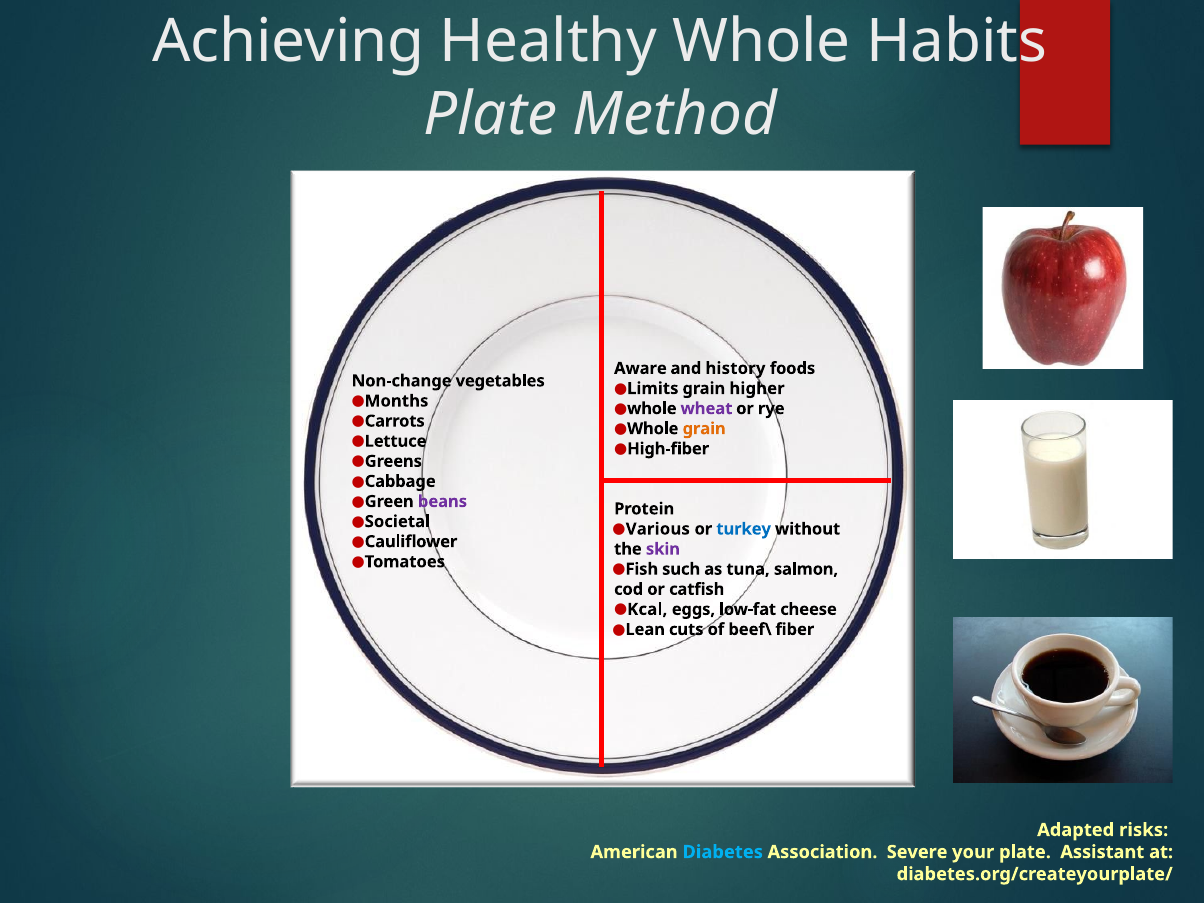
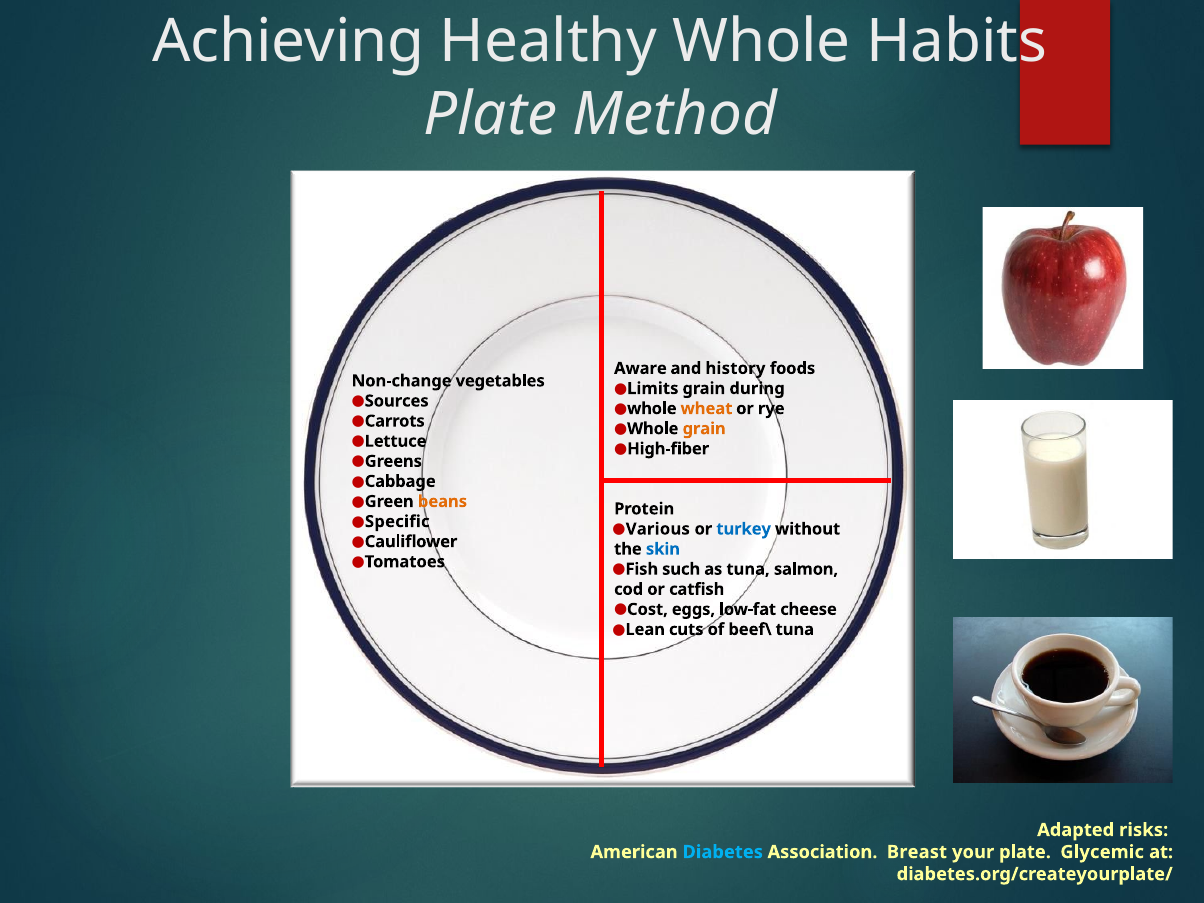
higher: higher -> during
Months: Months -> Sources
wheat colour: purple -> orange
beans colour: purple -> orange
Societal: Societal -> Specific
skin colour: purple -> blue
Kcal: Kcal -> Cost
beef\ fiber: fiber -> tuna
Severe: Severe -> Breast
Assistant: Assistant -> Glycemic
